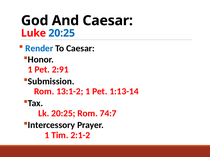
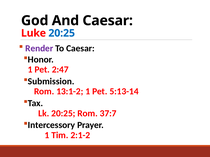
Render colour: blue -> purple
2:91: 2:91 -> 2:47
1:13-14: 1:13-14 -> 5:13-14
74:7: 74:7 -> 37:7
